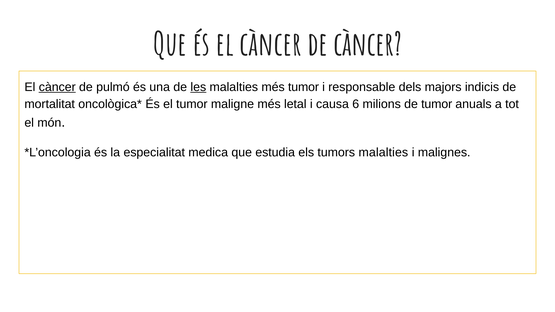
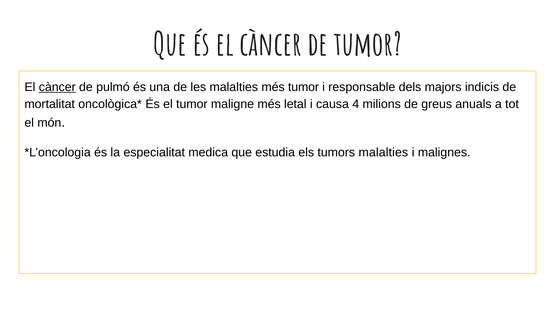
de càncer: càncer -> tumor
les underline: present -> none
6: 6 -> 4
de tumor: tumor -> greus
